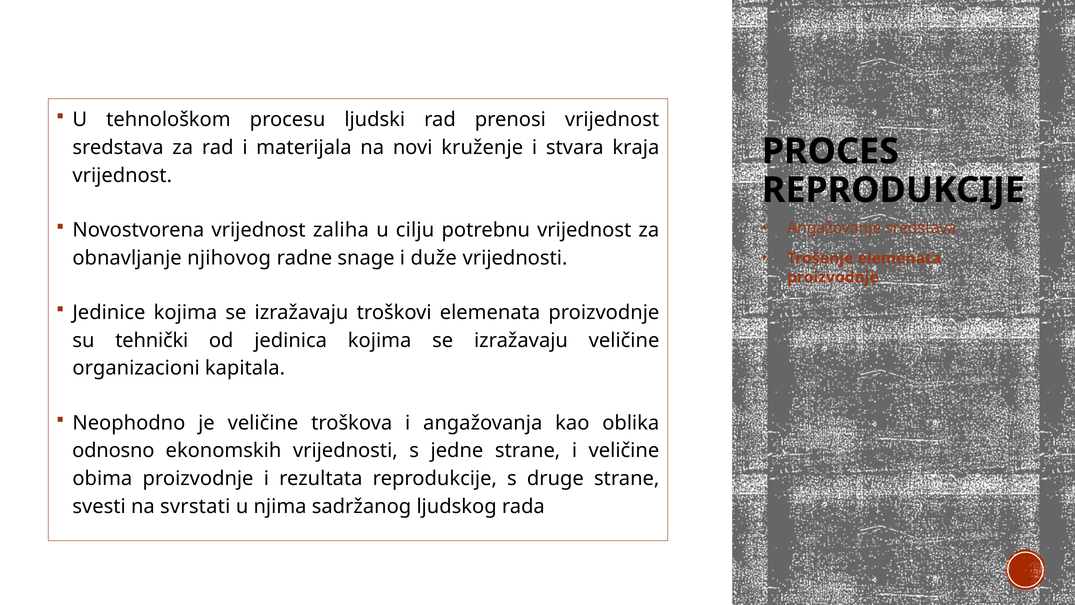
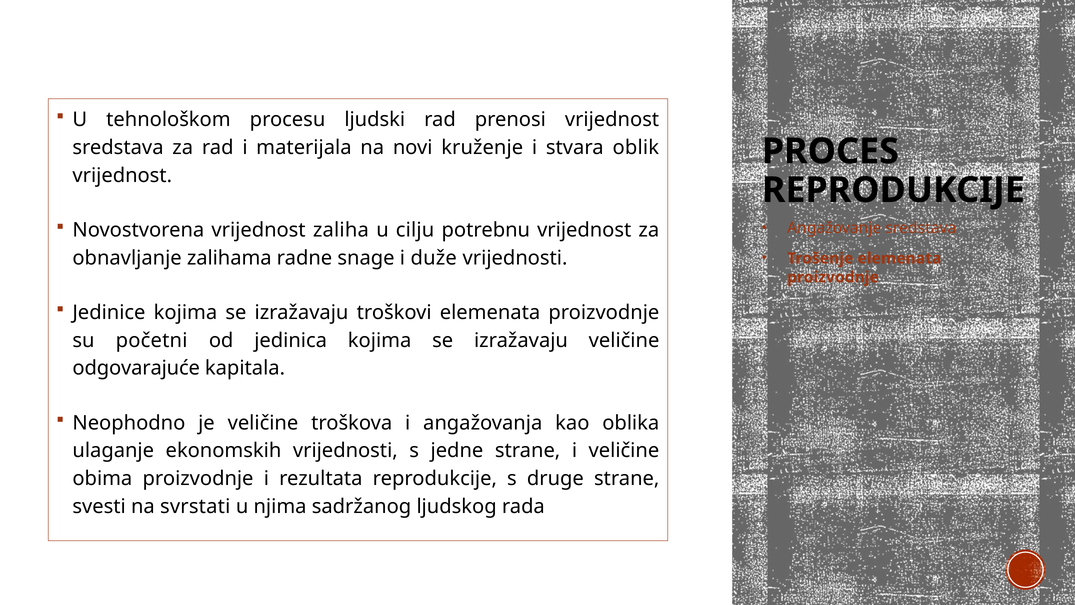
kraja: kraja -> oblik
njihovog: njihovog -> zalihama
tehnički: tehnički -> početni
organizacioni: organizacioni -> odgovarajuće
odnosno: odnosno -> ulaganje
